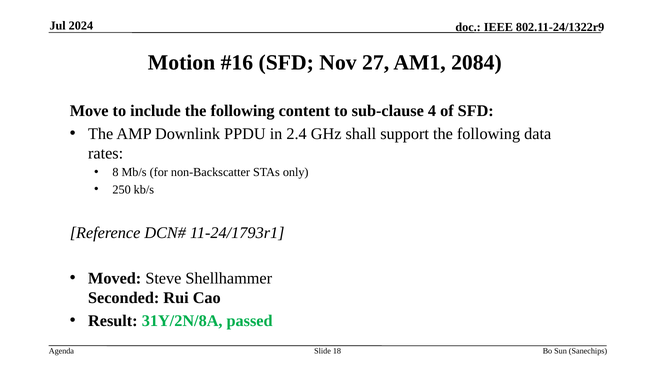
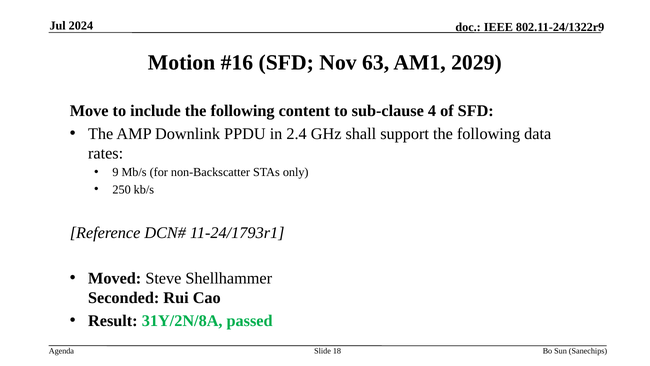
27: 27 -> 63
2084: 2084 -> 2029
8: 8 -> 9
